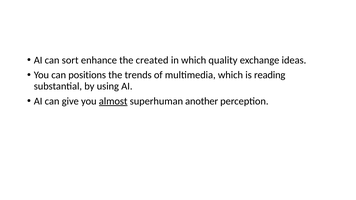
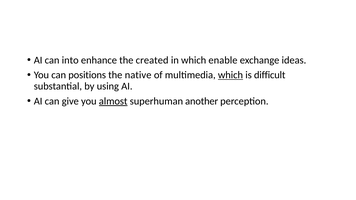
sort: sort -> into
quality: quality -> enable
trends: trends -> native
which at (230, 75) underline: none -> present
reading: reading -> difficult
